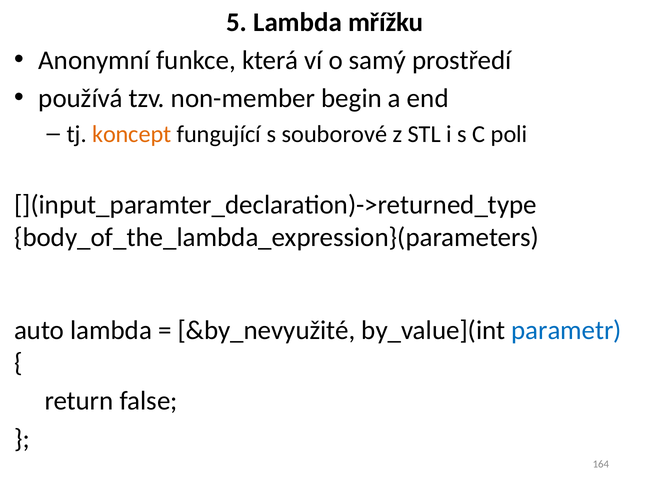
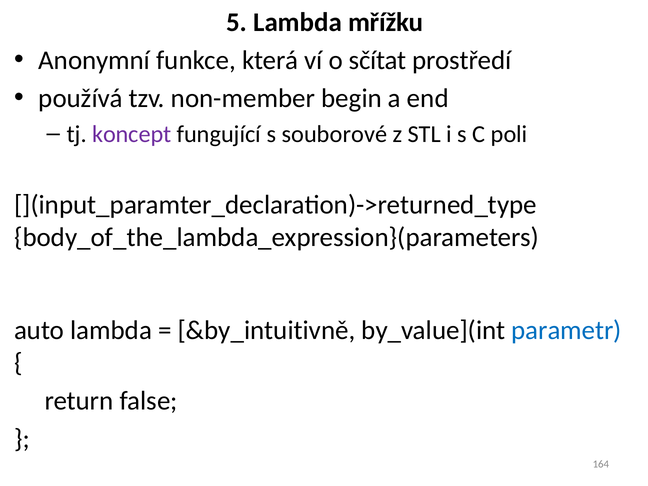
samý: samý -> sčítat
koncept colour: orange -> purple
&by_nevyužité: &by_nevyužité -> &by_intuitivně
